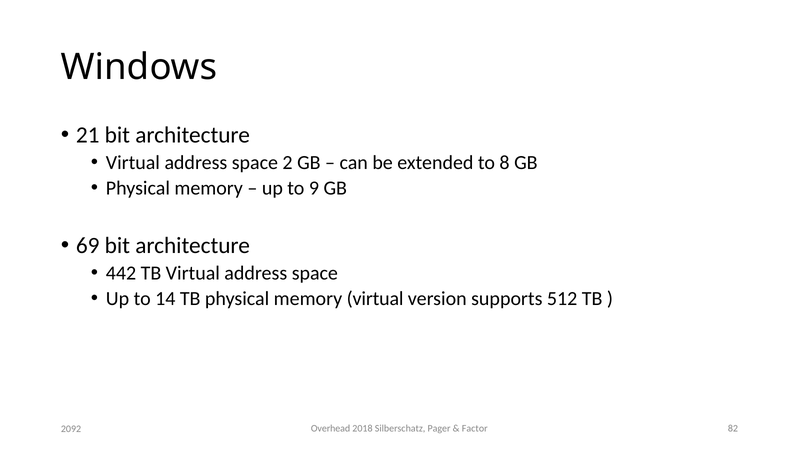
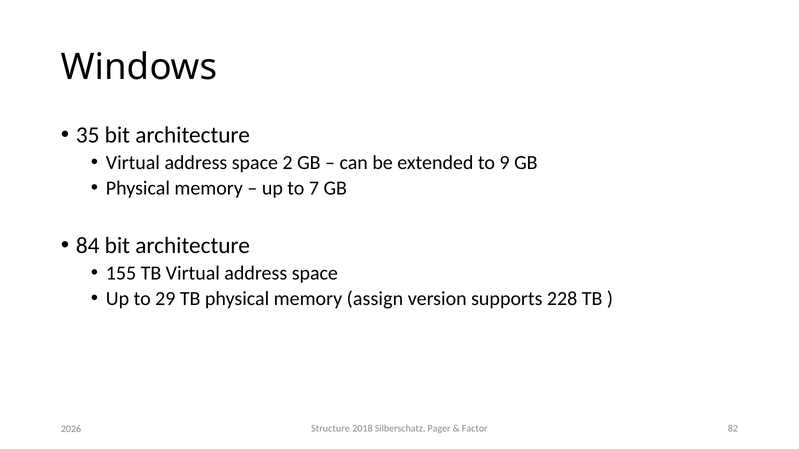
21: 21 -> 35
8: 8 -> 9
9: 9 -> 7
69: 69 -> 84
442: 442 -> 155
14: 14 -> 29
memory virtual: virtual -> assign
512: 512 -> 228
Overhead: Overhead -> Structure
2092: 2092 -> 2026
